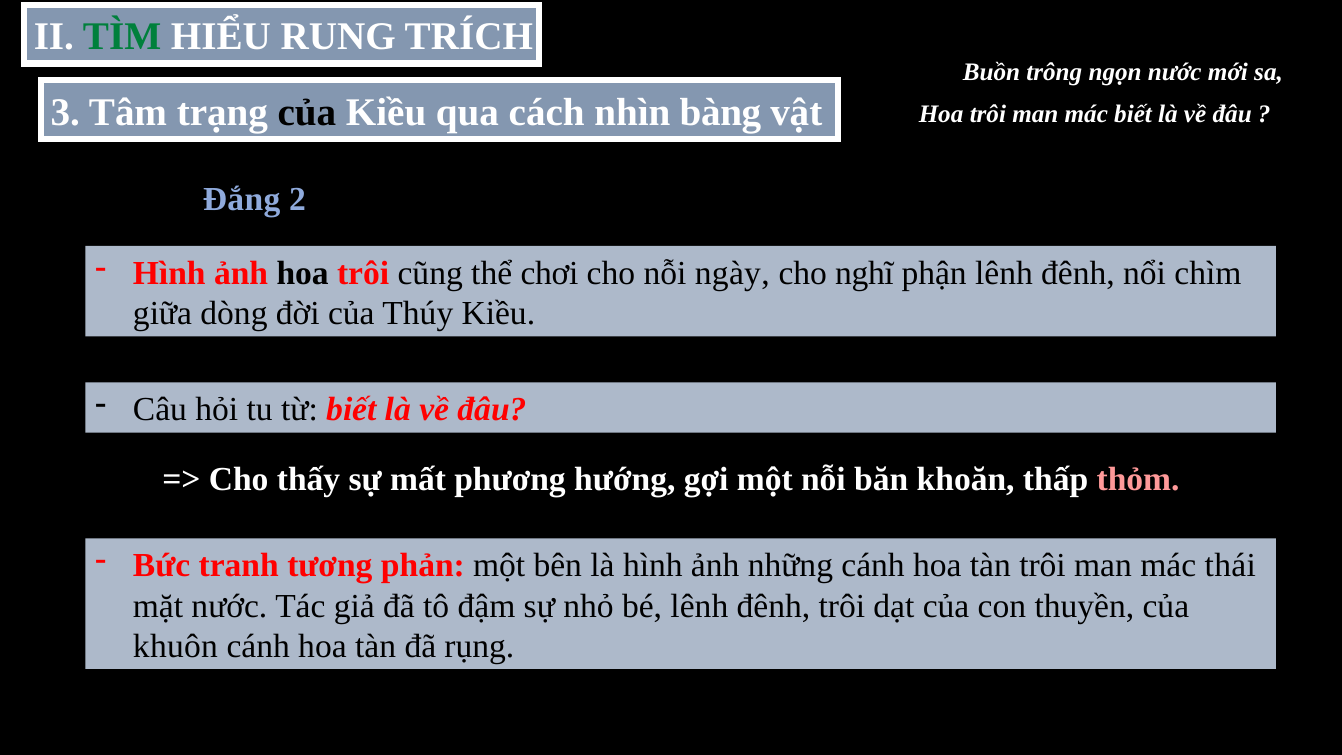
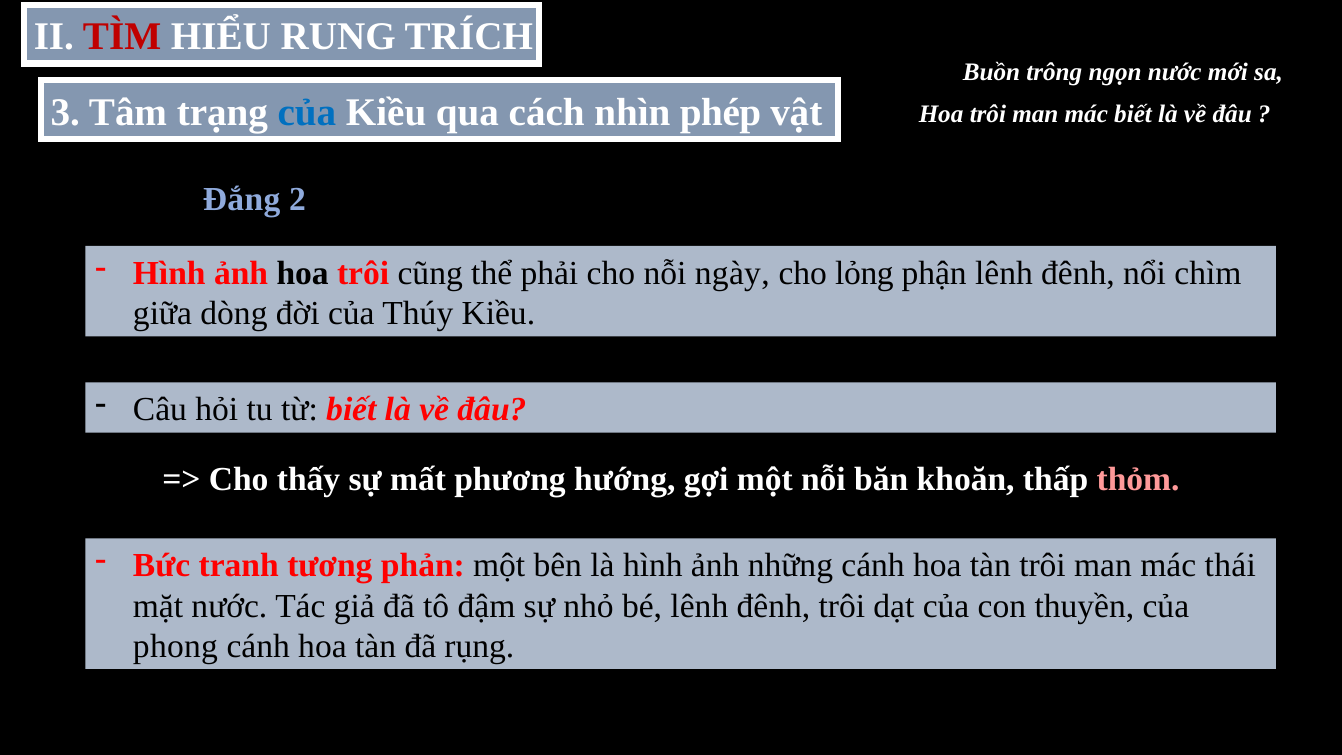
TÌM colour: green -> red
của at (307, 112) colour: black -> blue
bàng: bàng -> phép
chơi: chơi -> phải
nghĩ: nghĩ -> lỏng
khuôn: khuôn -> phong
